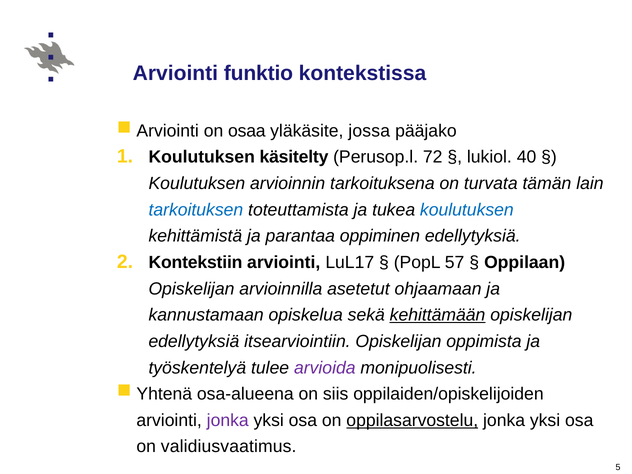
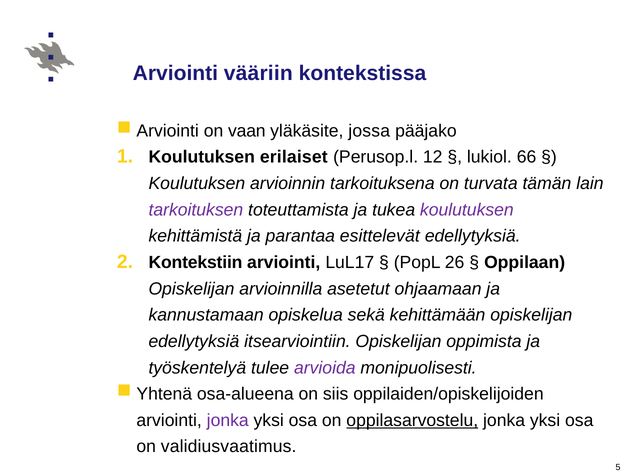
funktio: funktio -> vääriin
osaa: osaa -> vaan
käsitelty: käsitelty -> erilaiset
72: 72 -> 12
40: 40 -> 66
tarkoituksen colour: blue -> purple
koulutuksen at (467, 210) colour: blue -> purple
oppiminen: oppiminen -> esittelevät
57: 57 -> 26
kehittämään underline: present -> none
